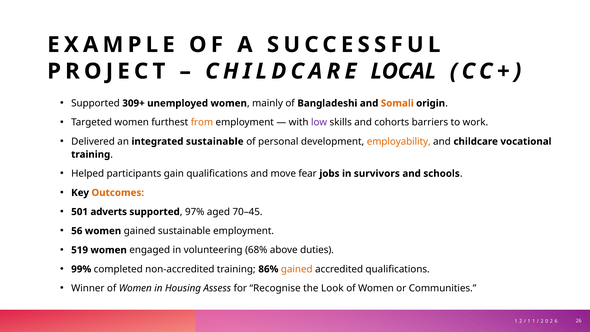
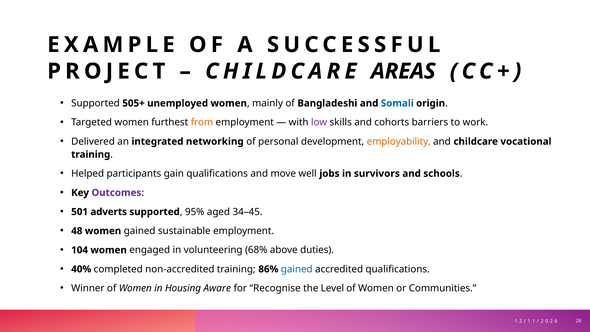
LOCAL: LOCAL -> AREAS
309+: 309+ -> 505+
Somali colour: orange -> blue
integrated sustainable: sustainable -> networking
fear: fear -> well
Outcomes colour: orange -> purple
97%: 97% -> 95%
70–45: 70–45 -> 34–45
56: 56 -> 48
519: 519 -> 104
99%: 99% -> 40%
gained at (297, 269) colour: orange -> blue
Assess: Assess -> Aware
Look: Look -> Level
